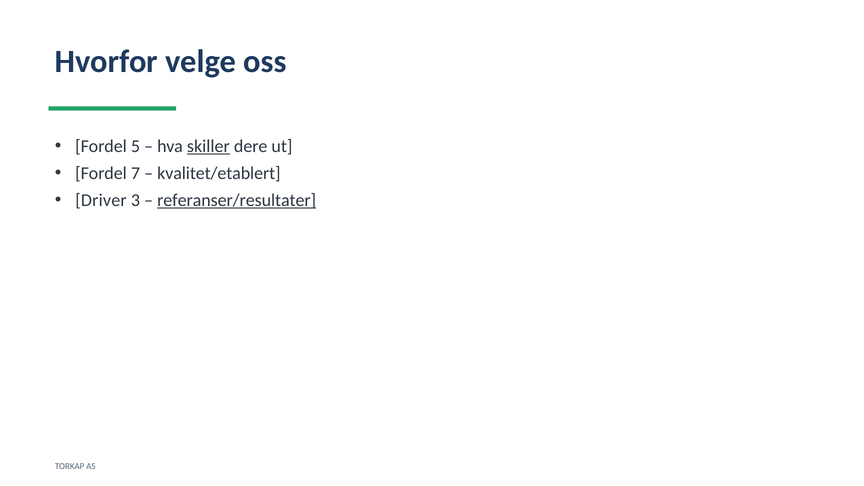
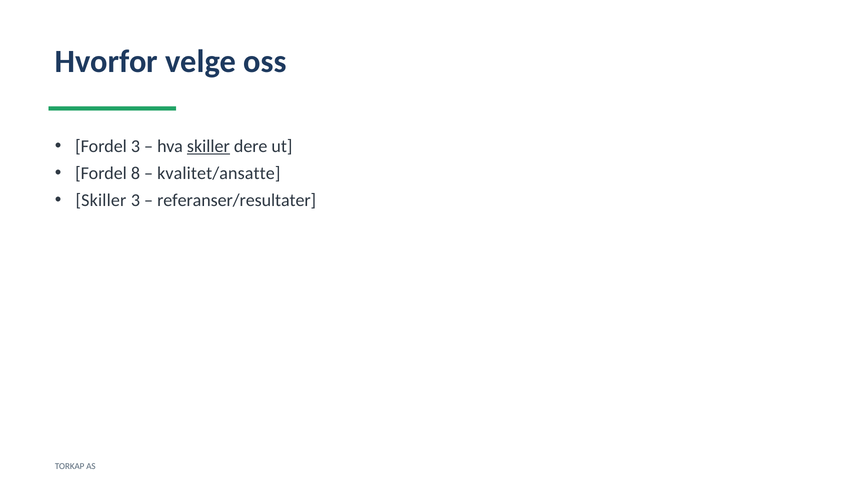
Fordel 5: 5 -> 3
7: 7 -> 8
kvalitet/etablert: kvalitet/etablert -> kvalitet/ansatte
Driver at (101, 200): Driver -> Skiller
referanser/resultater underline: present -> none
